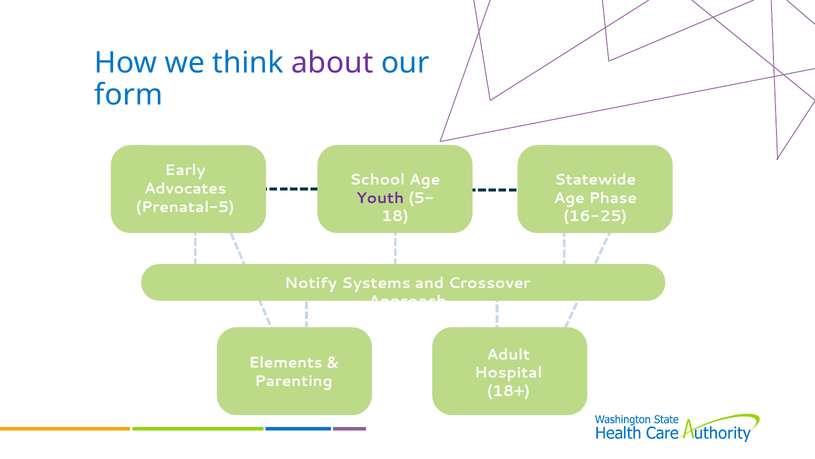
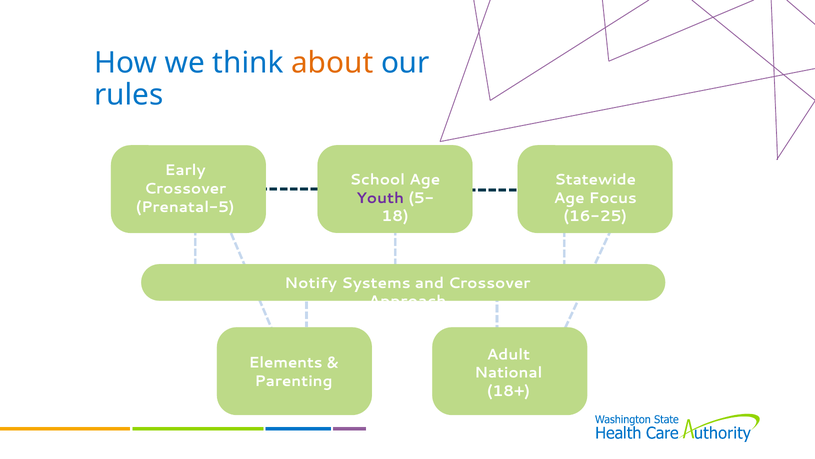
about colour: purple -> orange
form: form -> rules
Advocates at (185, 188): Advocates -> Crossover
Phase: Phase -> Focus
Hospital: Hospital -> National
